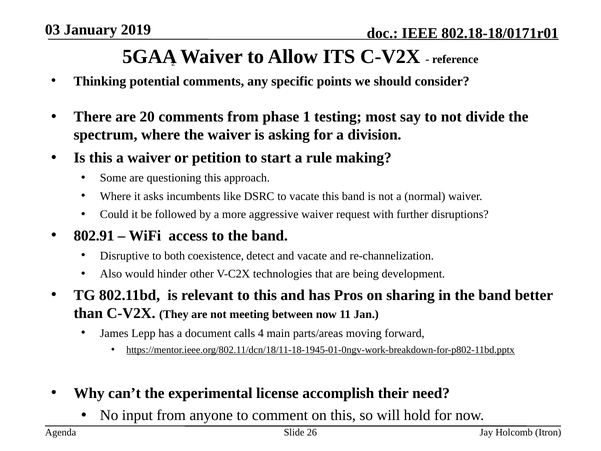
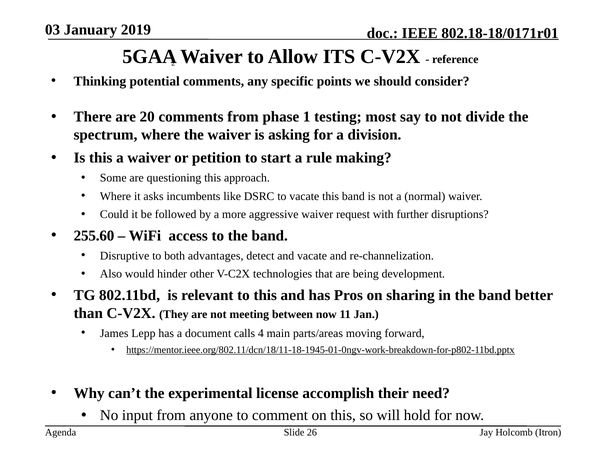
802.91: 802.91 -> 255.60
coexistence: coexistence -> advantages
